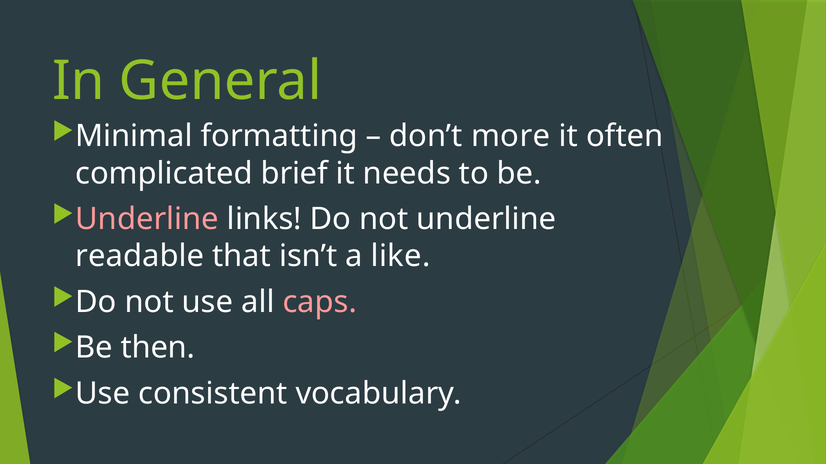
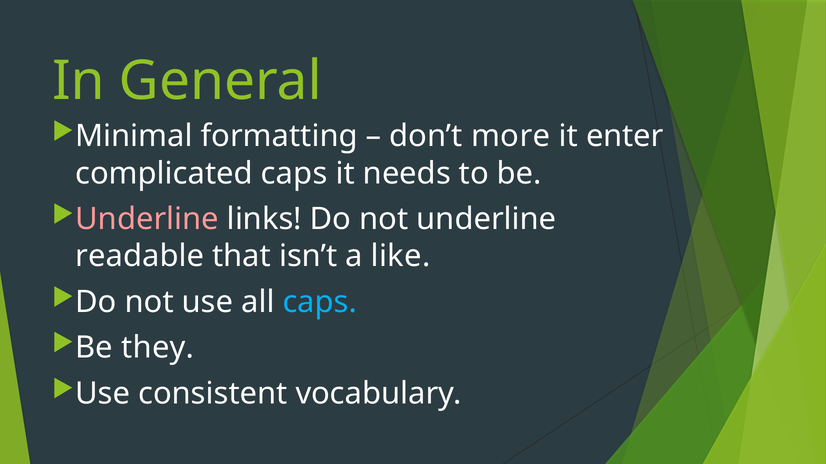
often: often -> enter
complicated brief: brief -> caps
caps at (320, 302) colour: pink -> light blue
then: then -> they
